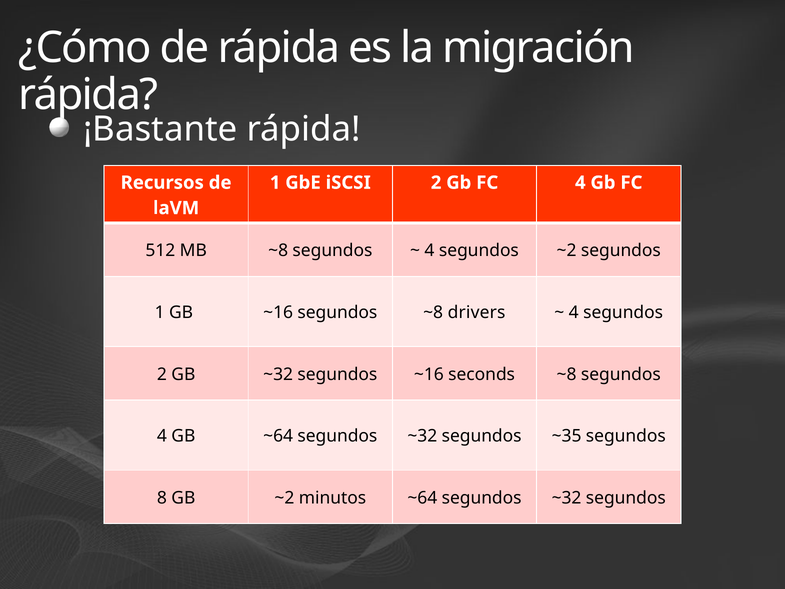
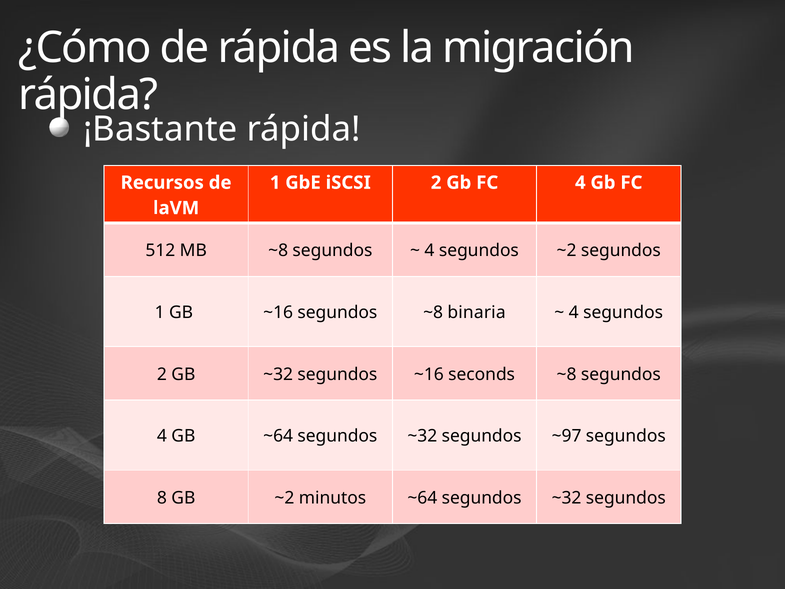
drivers: drivers -> binaria
~35: ~35 -> ~97
